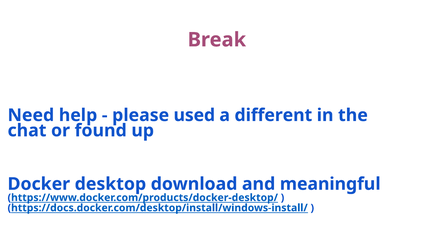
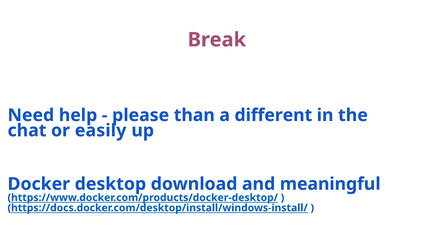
used: used -> than
found: found -> easily
